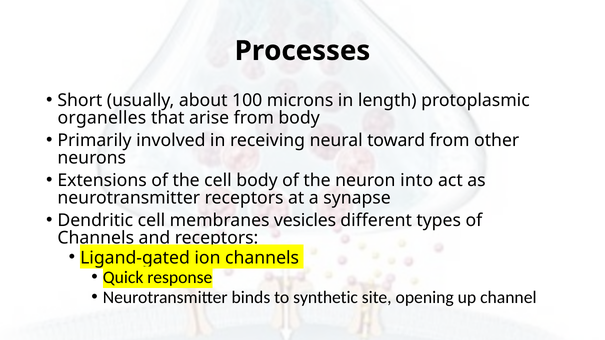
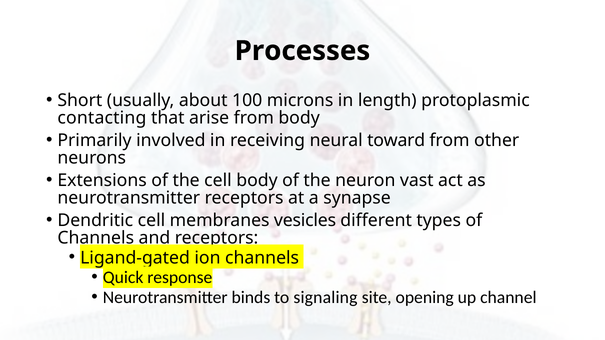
organelles: organelles -> contacting
into: into -> vast
synthetic: synthetic -> signaling
